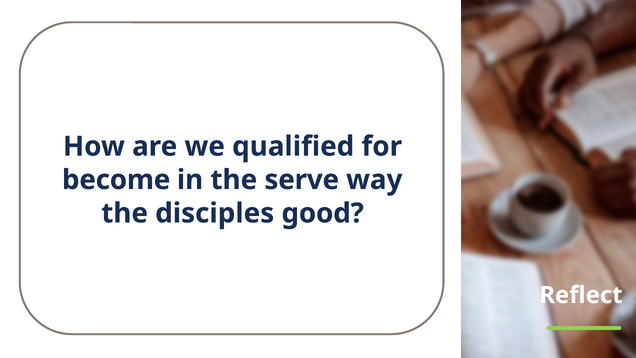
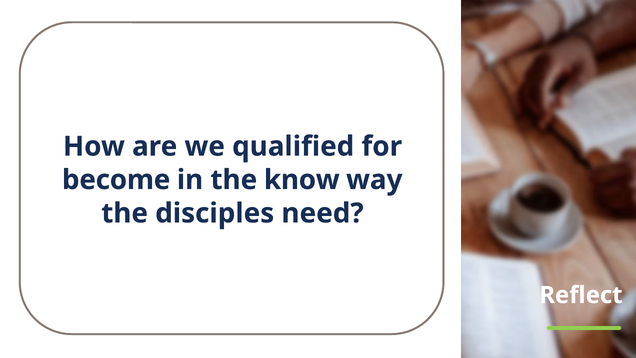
serve: serve -> know
good: good -> need
